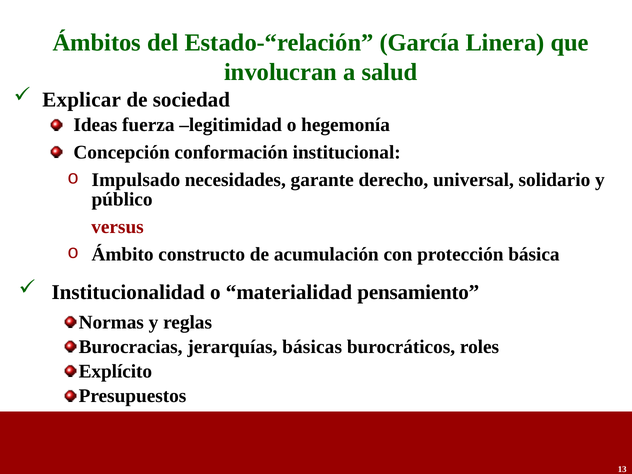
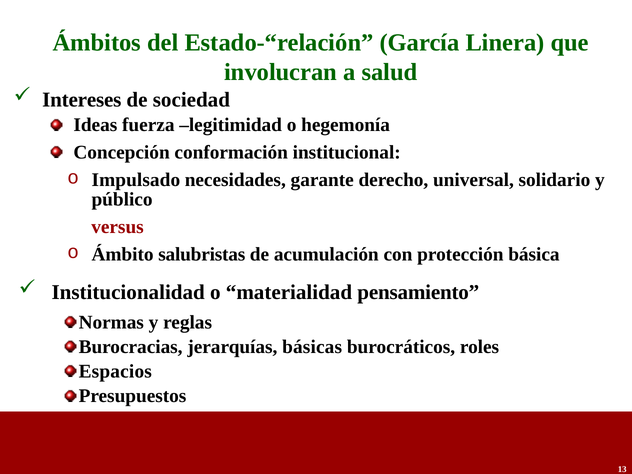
Explicar: Explicar -> Intereses
constructo: constructo -> salubristas
Explícito: Explícito -> Espacios
